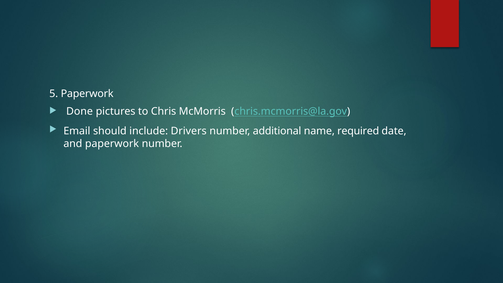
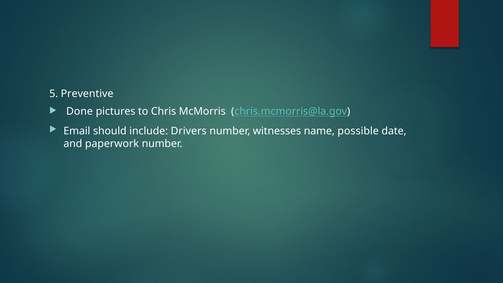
5 Paperwork: Paperwork -> Preventive
additional: additional -> witnesses
required: required -> possible
